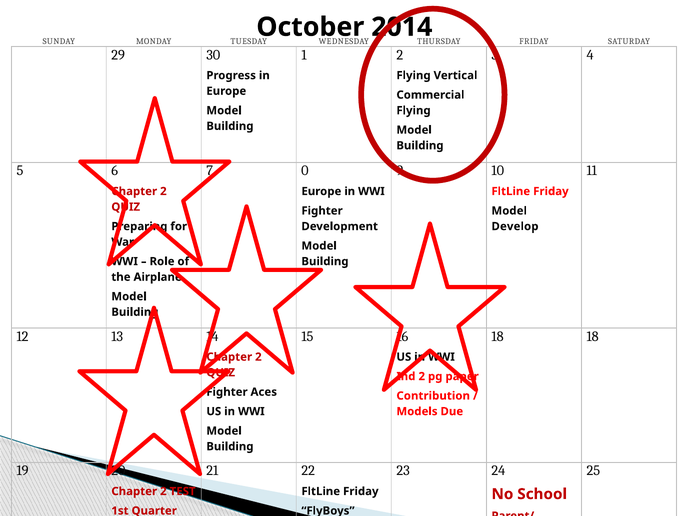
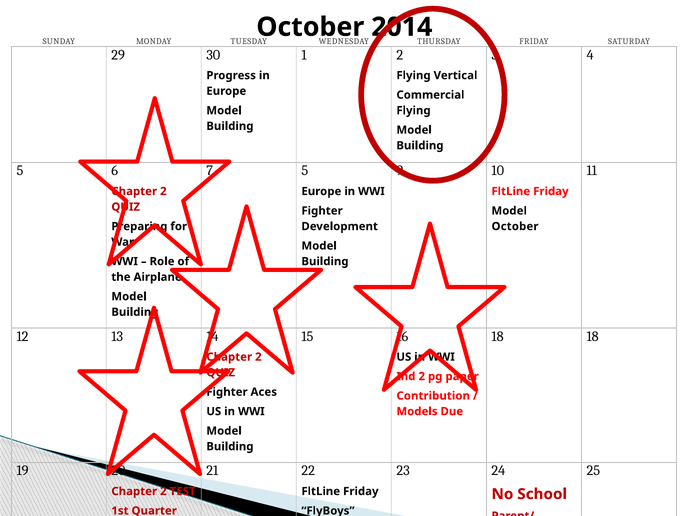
0 at (305, 171): 0 -> 5
Develop at (515, 226): Develop -> October
